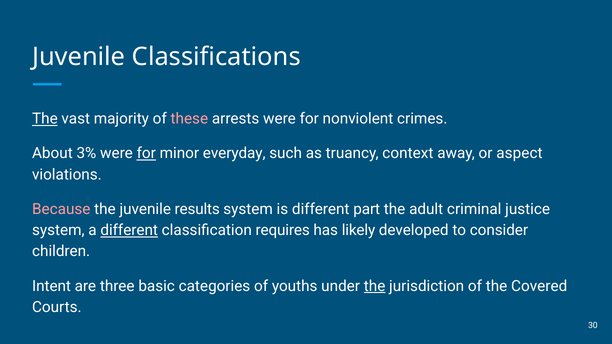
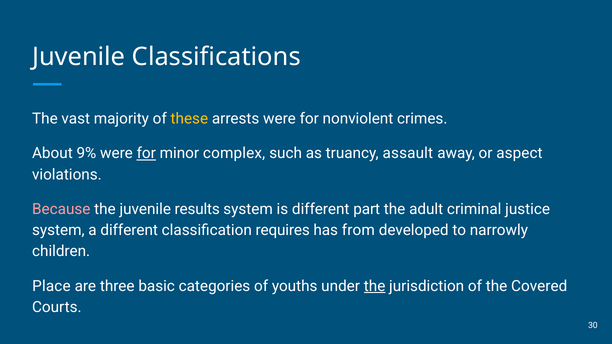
The at (45, 119) underline: present -> none
these colour: pink -> yellow
3%: 3% -> 9%
everyday: everyday -> complex
context: context -> assault
different at (129, 230) underline: present -> none
likely: likely -> from
consider: consider -> narrowly
Intent: Intent -> Place
